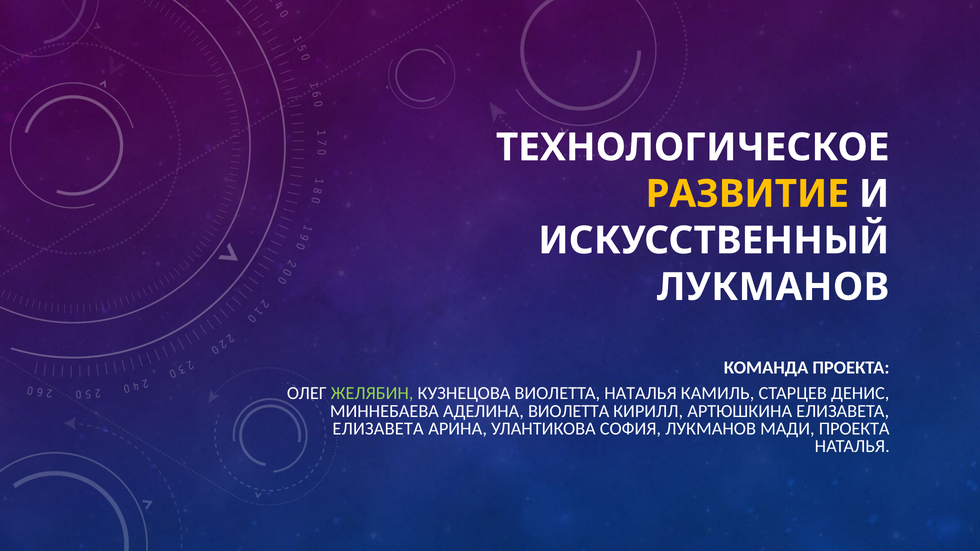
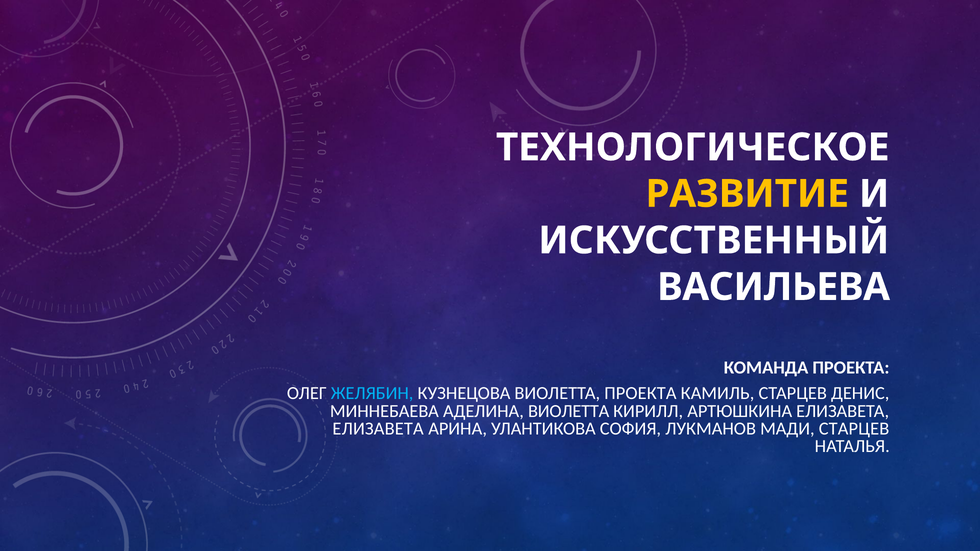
ЛУКМАНОВ at (773, 287): ЛУКМАНОВ -> ВАСИЛЬЕВА
ЖЕЛЯБИН colour: light green -> light blue
ВИОЛЕТТА НАТАЛЬЯ: НАТАЛЬЯ -> ПРОЕКТА
МАДИ ПРОЕКТА: ПРОЕКТА -> СТАРЦЕВ
